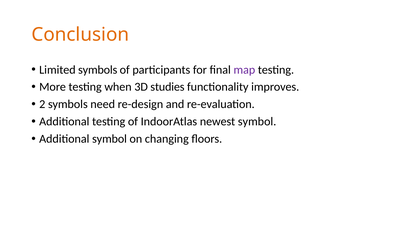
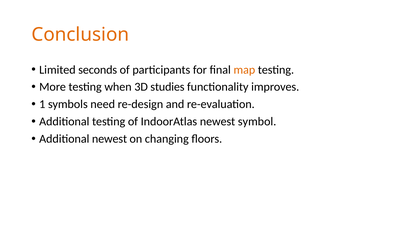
Limited symbols: symbols -> seconds
map colour: purple -> orange
2: 2 -> 1
Additional symbol: symbol -> newest
